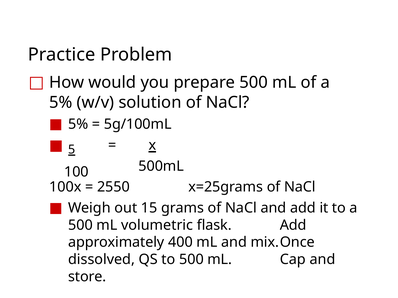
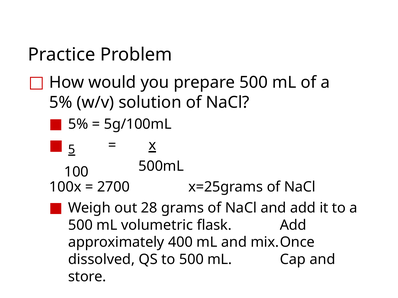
2550: 2550 -> 2700
15: 15 -> 28
